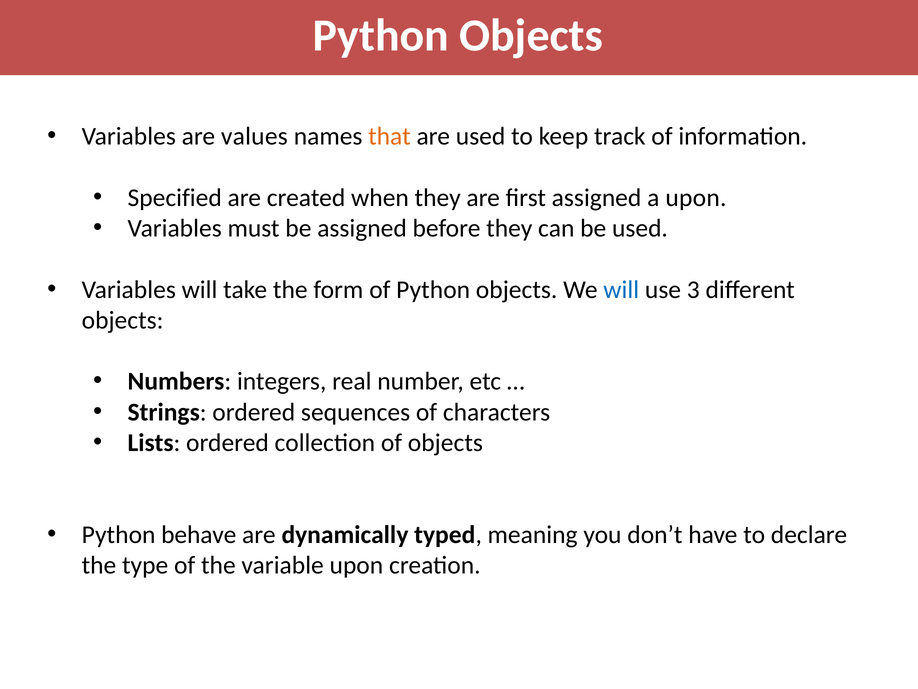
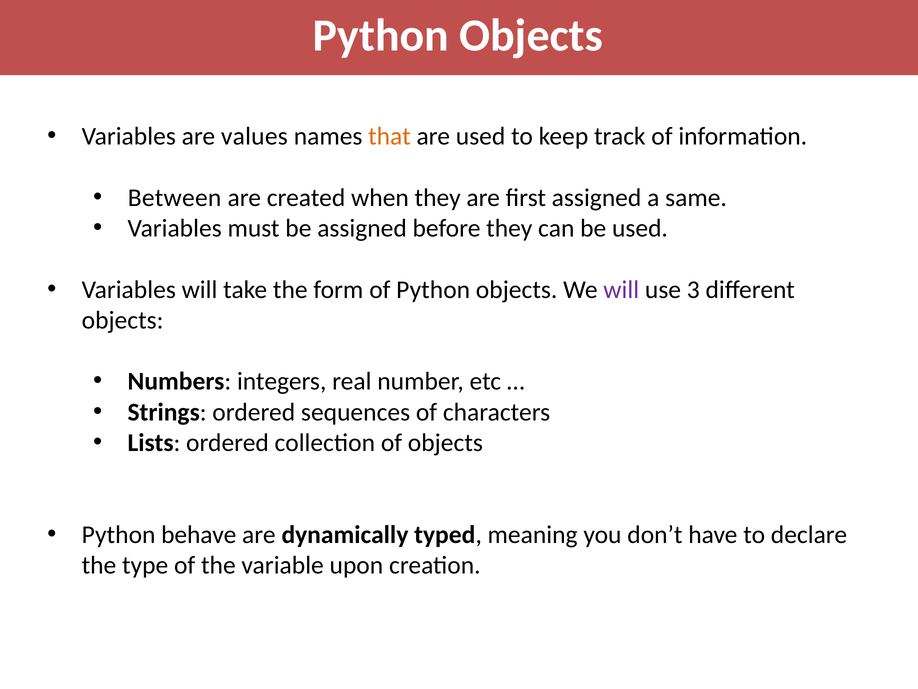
Specified: Specified -> Between
a upon: upon -> same
will at (621, 289) colour: blue -> purple
